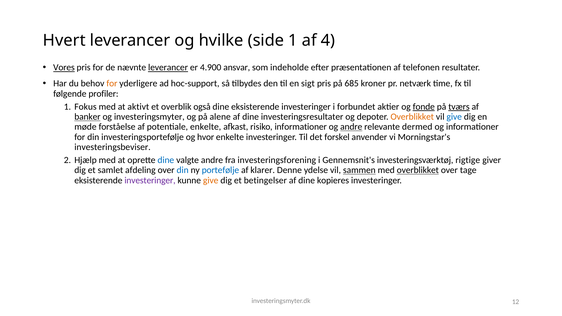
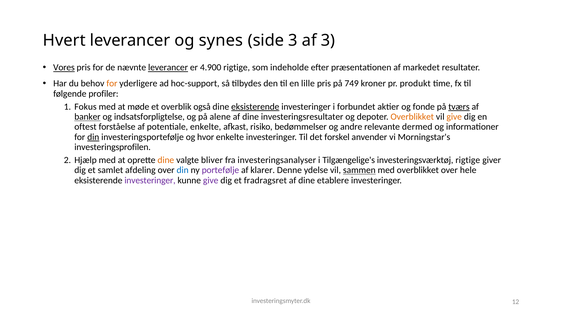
hvilke: hvilke -> synes
side 1: 1 -> 3
af 4: 4 -> 3
4.900 ansvar: ansvar -> rigtige
telefonen: telefonen -> markedet
sigt: sigt -> lille
685: 685 -> 749
netværk: netværk -> produkt
aktivt: aktivt -> møde
eksisterende at (255, 107) underline: none -> present
fonde underline: present -> none
investeringsmyter: investeringsmyter -> indsatsforpligtelse
give at (454, 117) colour: blue -> orange
møde: møde -> oftest
risiko informationer: informationer -> bedømmelser
andre at (351, 127) underline: present -> none
din at (93, 137) underline: none -> present
investeringsbeviser: investeringsbeviser -> investeringsprofilen
dine at (166, 160) colour: blue -> orange
valgte andre: andre -> bliver
investeringsforening: investeringsforening -> investeringsanalyser
Gennemsnit's: Gennemsnit's -> Tilgængelige's
portefølje colour: blue -> purple
overblikket at (418, 170) underline: present -> none
tage: tage -> hele
give at (211, 180) colour: orange -> purple
betingelser: betingelser -> fradragsret
kopieres: kopieres -> etablere
